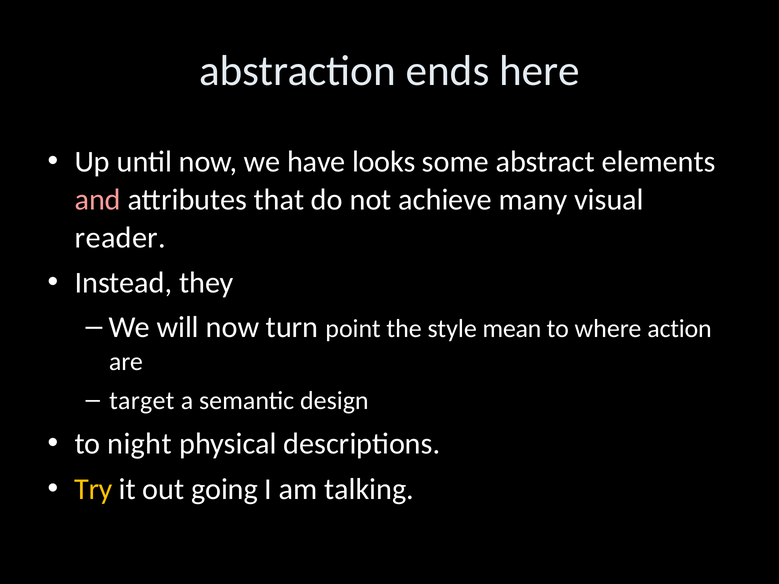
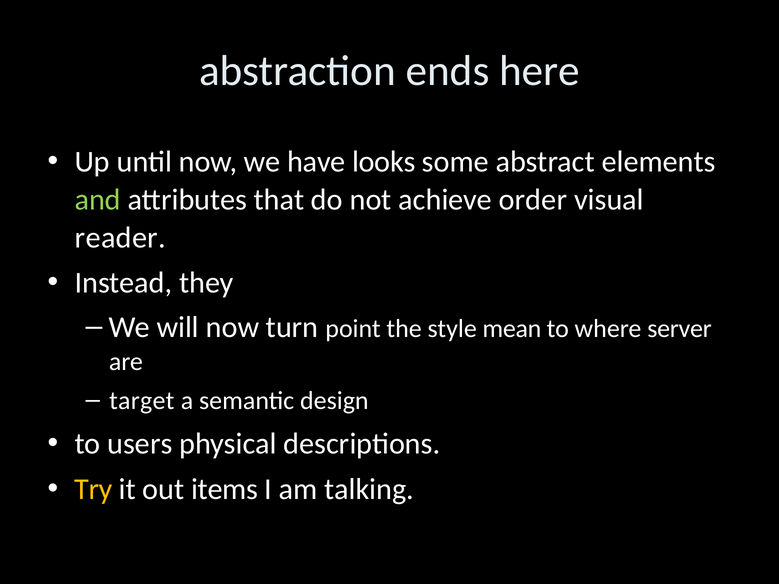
and colour: pink -> light green
many: many -> order
action: action -> server
night: night -> users
going: going -> items
